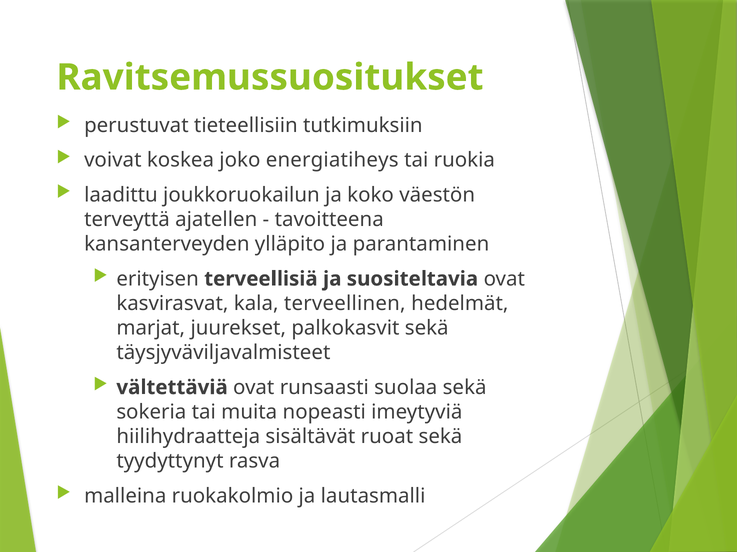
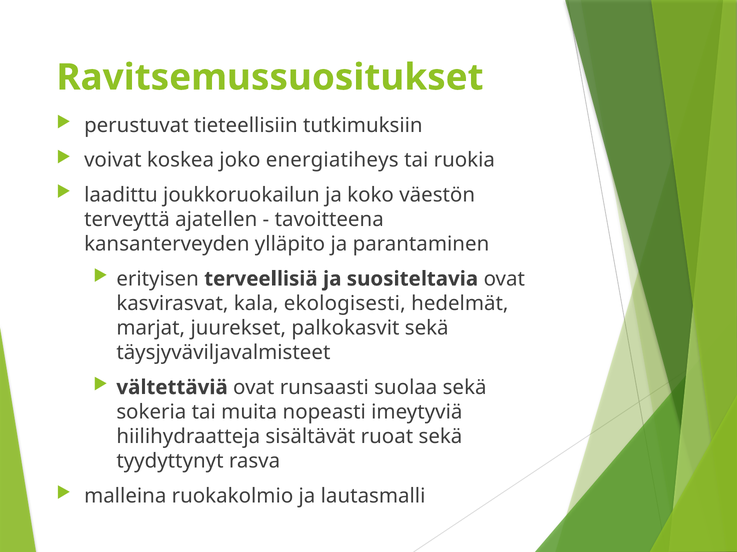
terveellinen: terveellinen -> ekologisesti
